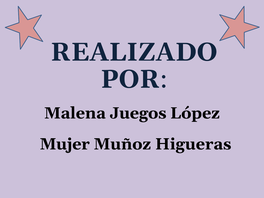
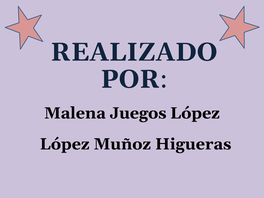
Mujer at (65, 144): Mujer -> López
